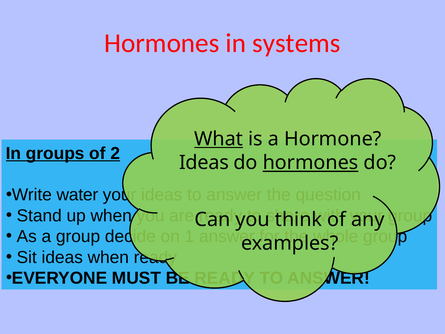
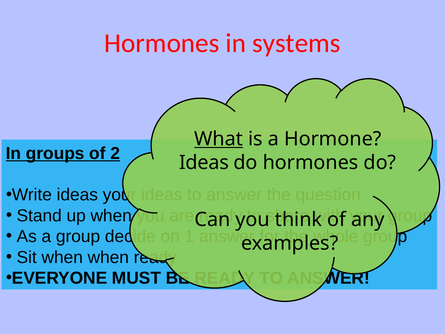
hormones at (311, 163) underline: present -> none
Write water: water -> ideas
Sit ideas: ideas -> when
